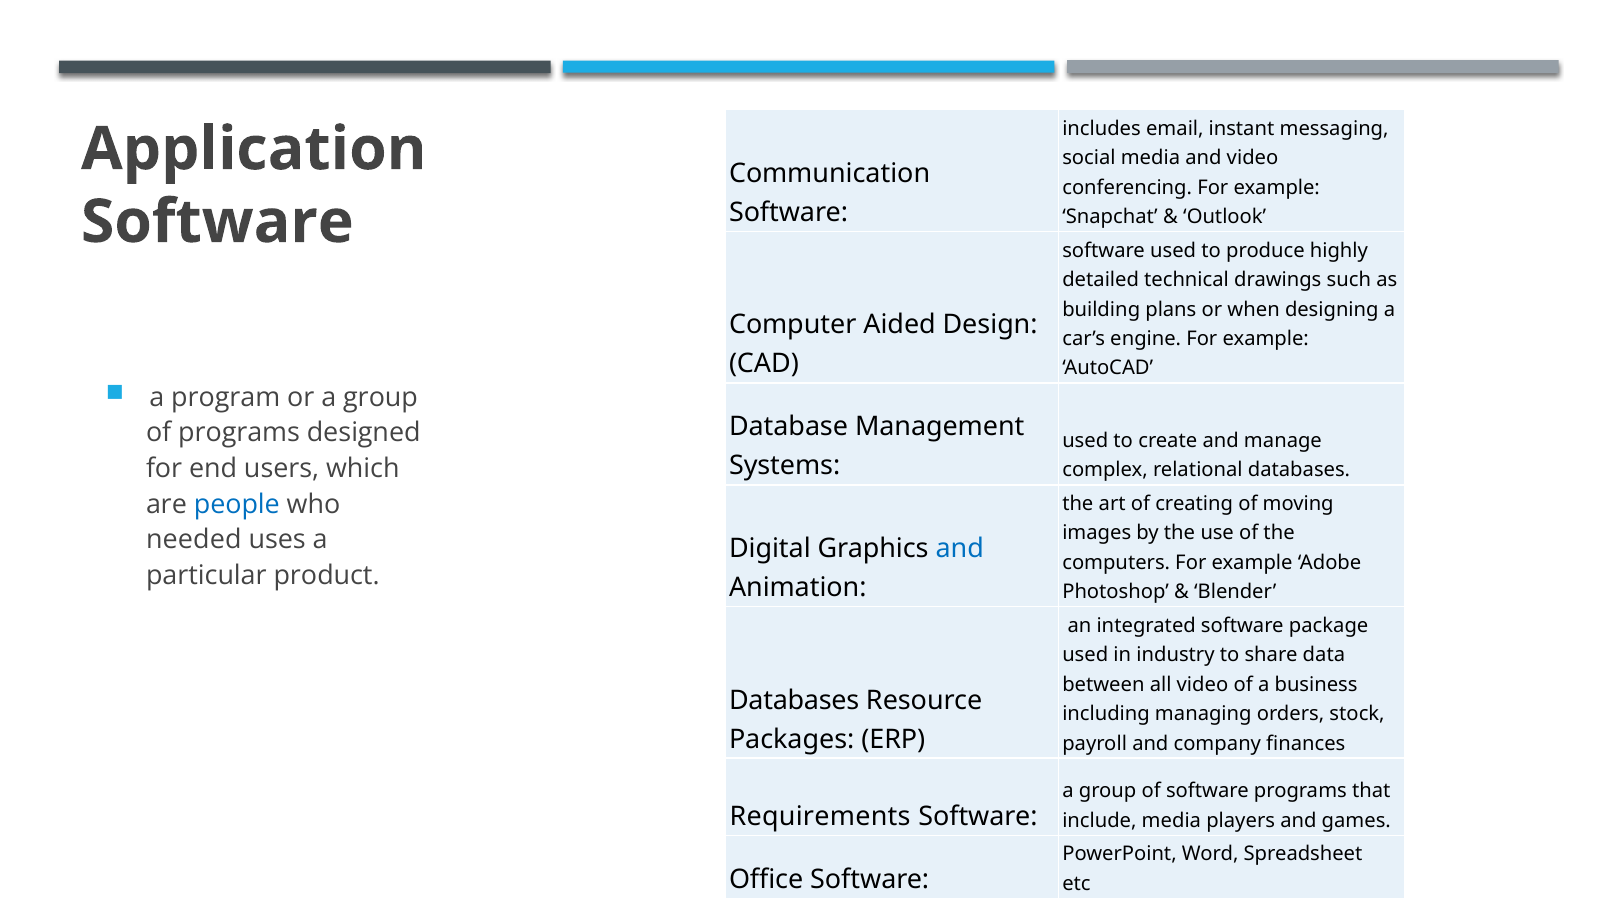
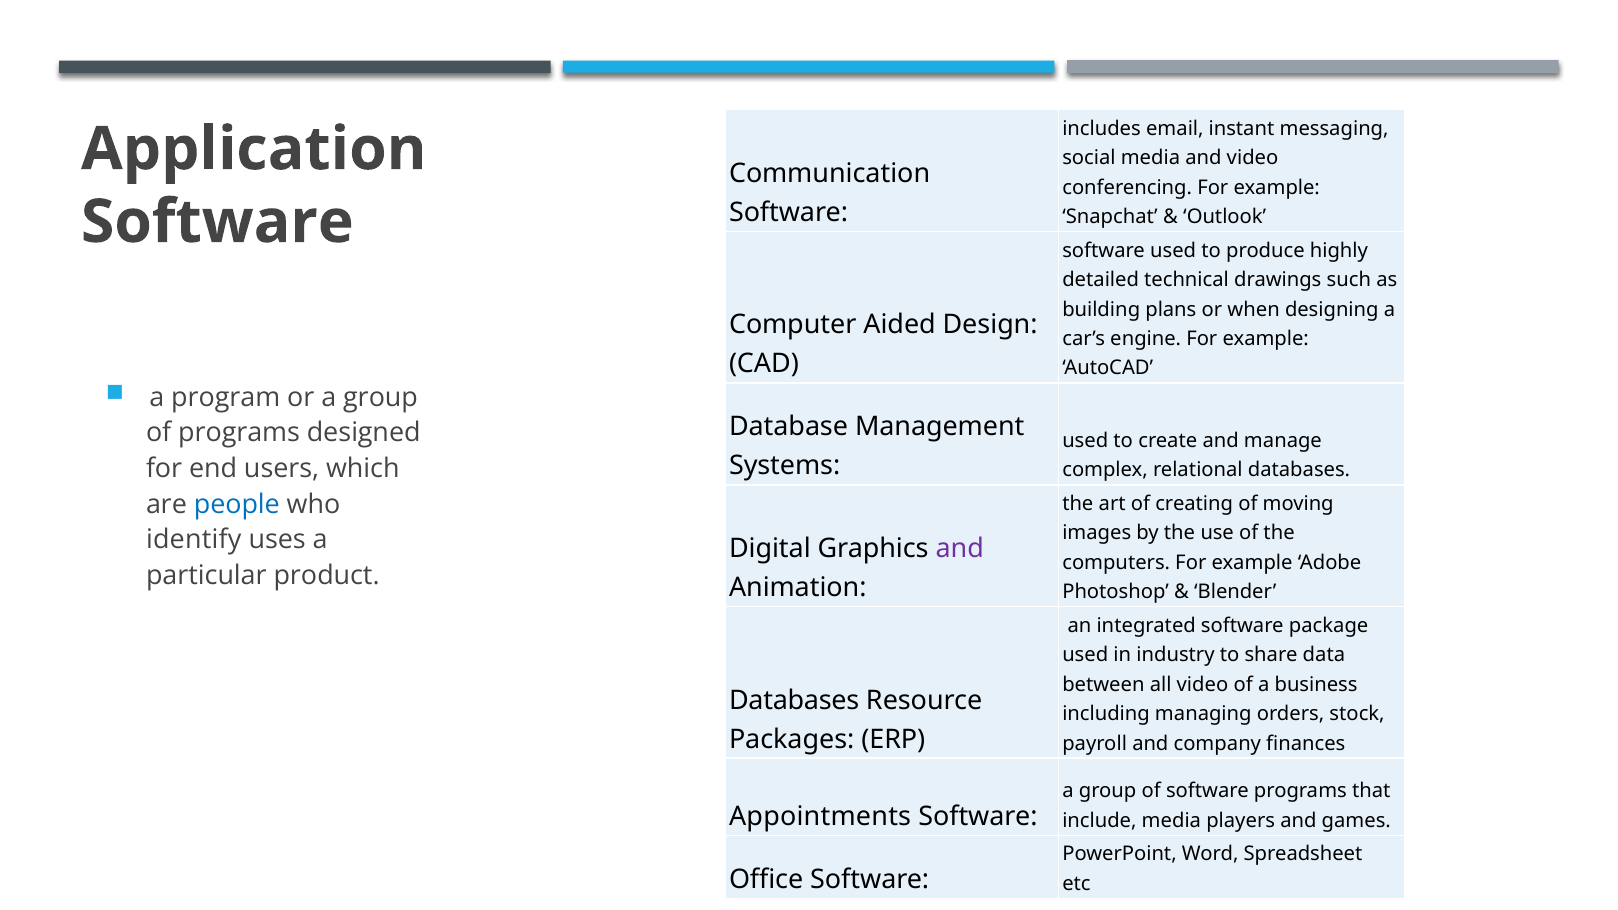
needed: needed -> identify
and at (960, 549) colour: blue -> purple
Requirements: Requirements -> Appointments
